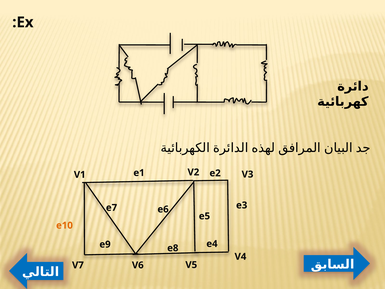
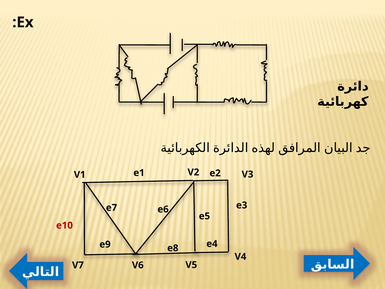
e10 colour: orange -> red
